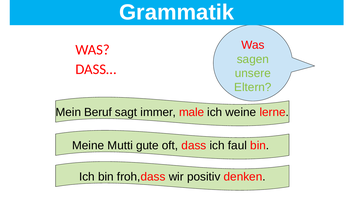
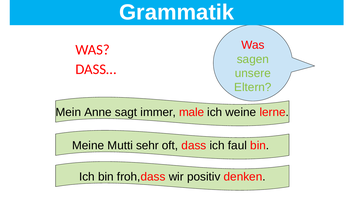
Beruf: Beruf -> Anne
gute: gute -> sehr
